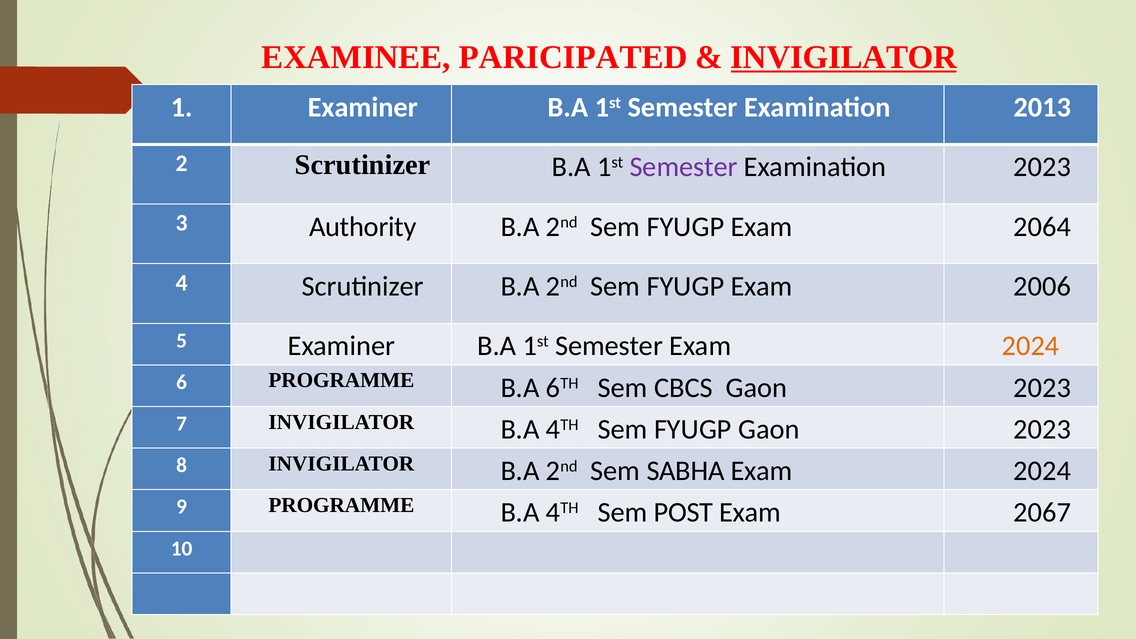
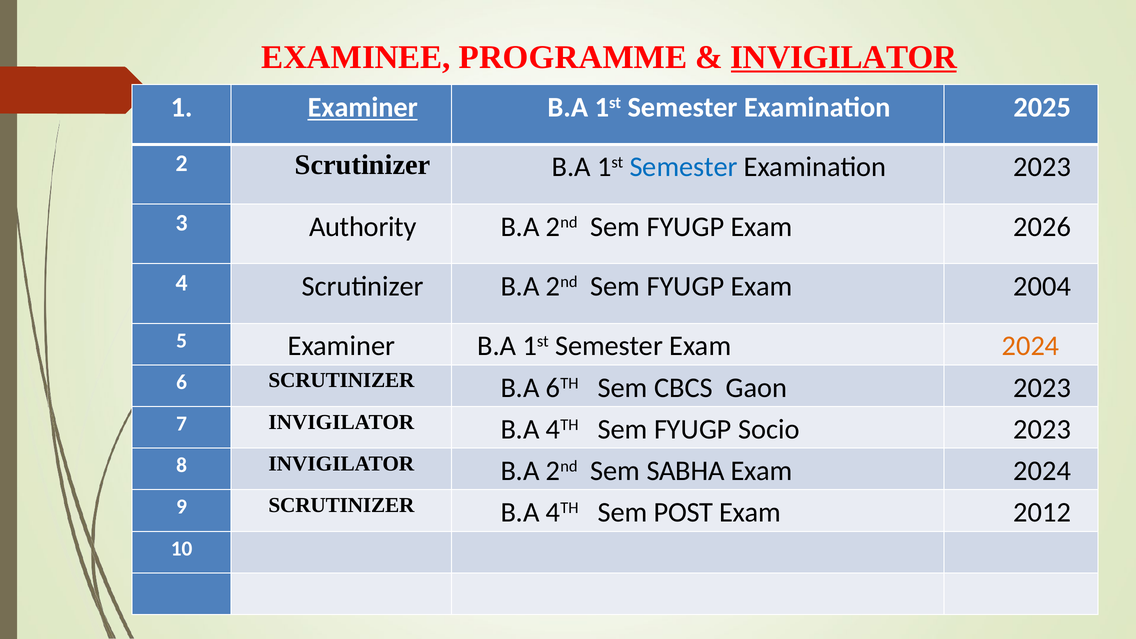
PARICIPATED: PARICIPATED -> PROGRAMME
Examiner at (363, 107) underline: none -> present
2013: 2013 -> 2025
Semester at (684, 167) colour: purple -> blue
2064: 2064 -> 2026
2006: 2006 -> 2004
6 PROGRAMME: PROGRAMME -> SCRUTINIZER
FYUGP Gaon: Gaon -> Socio
9 PROGRAMME: PROGRAMME -> SCRUTINIZER
2067: 2067 -> 2012
